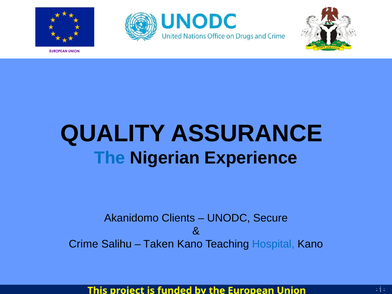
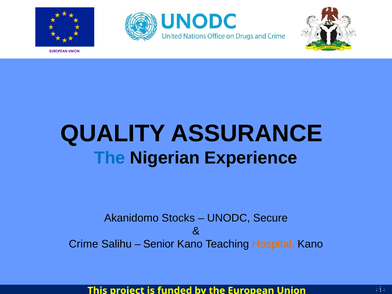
Clients: Clients -> Stocks
Taken: Taken -> Senior
Hospital colour: blue -> orange
